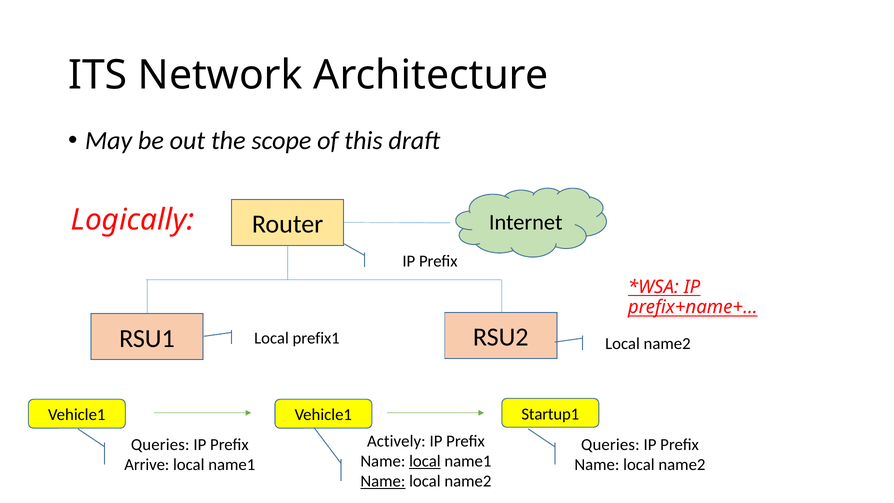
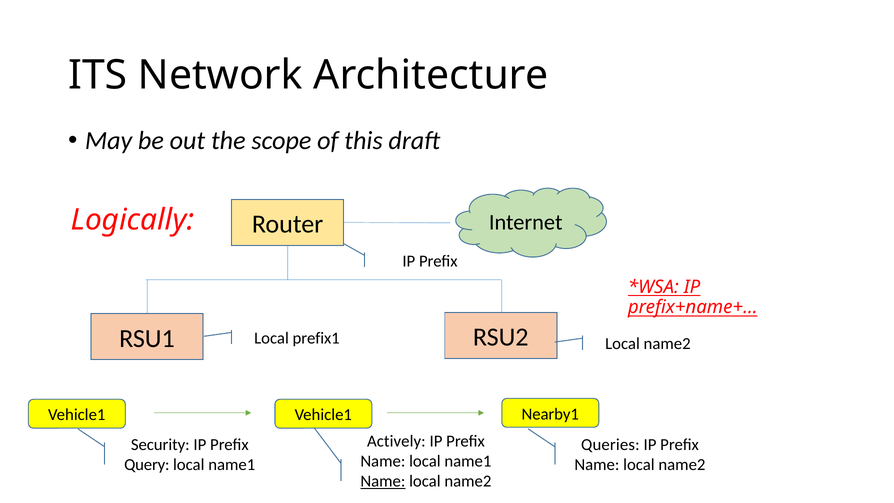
Startup1: Startup1 -> Nearby1
Queries at (160, 445): Queries -> Security
local at (425, 461) underline: present -> none
Arrive: Arrive -> Query
